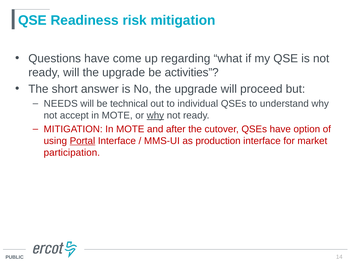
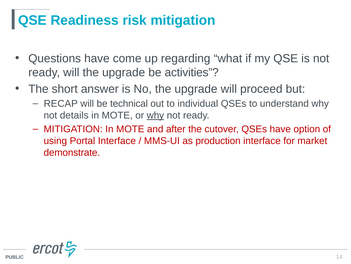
NEEDS: NEEDS -> RECAP
accept: accept -> details
Portal underline: present -> none
participation: participation -> demonstrate
